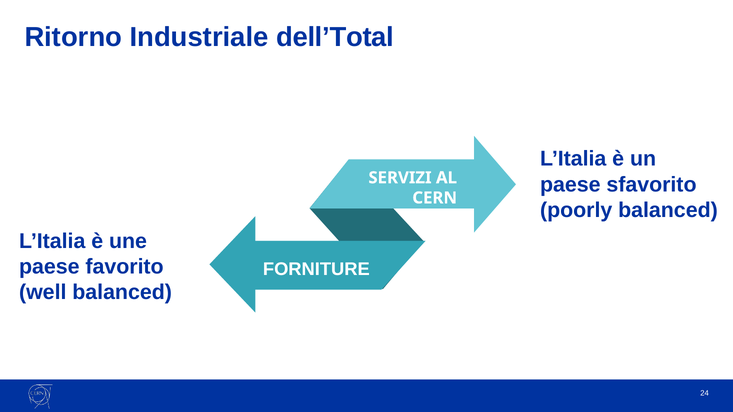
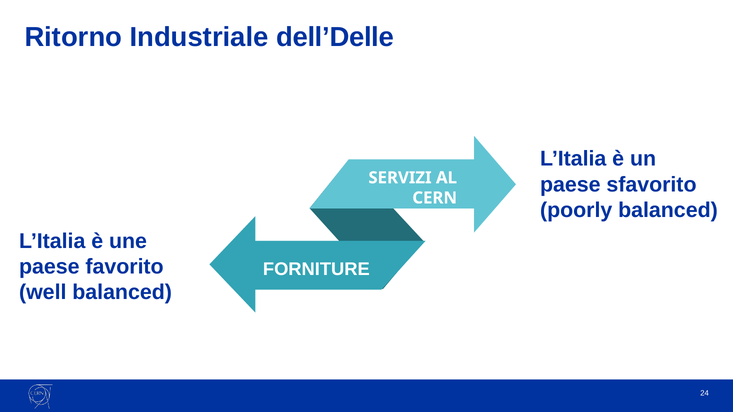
dell’Total: dell’Total -> dell’Delle
